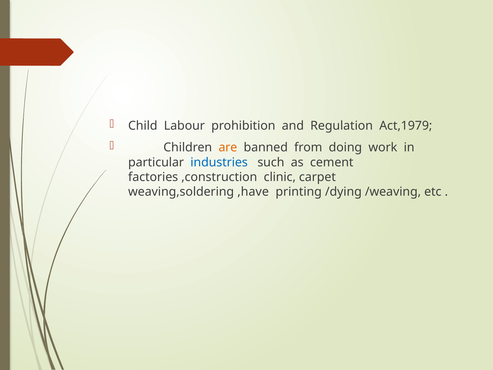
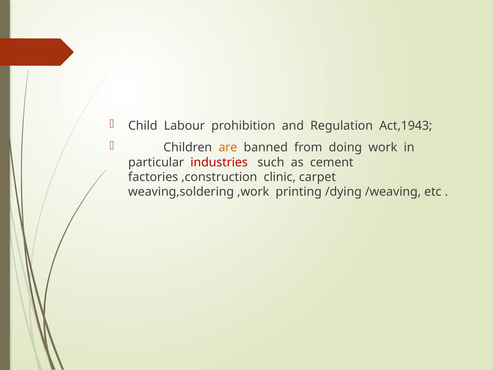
Act,1979: Act,1979 -> Act,1943
industries colour: blue -> red
,have: ,have -> ,work
